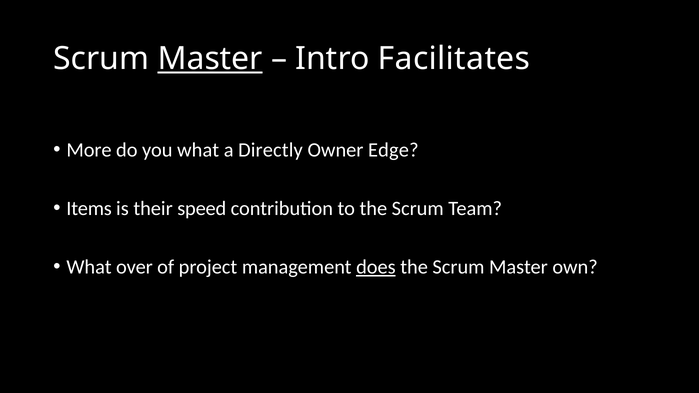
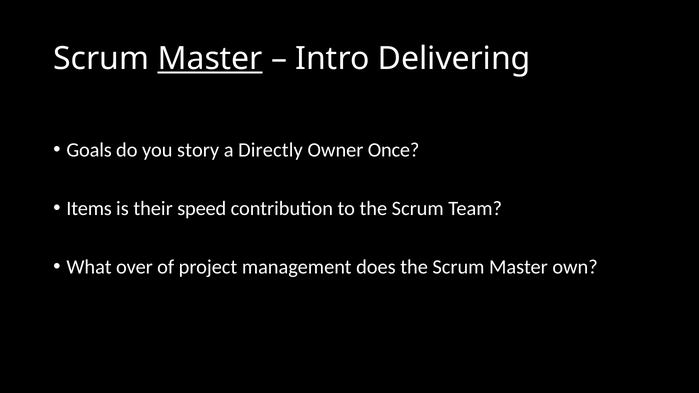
Facilitates: Facilitates -> Delivering
More: More -> Goals
you what: what -> story
Edge: Edge -> Once
does underline: present -> none
